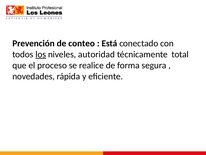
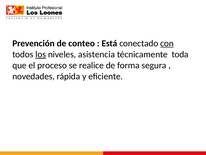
con underline: none -> present
autoridad: autoridad -> asistencia
total: total -> toda
